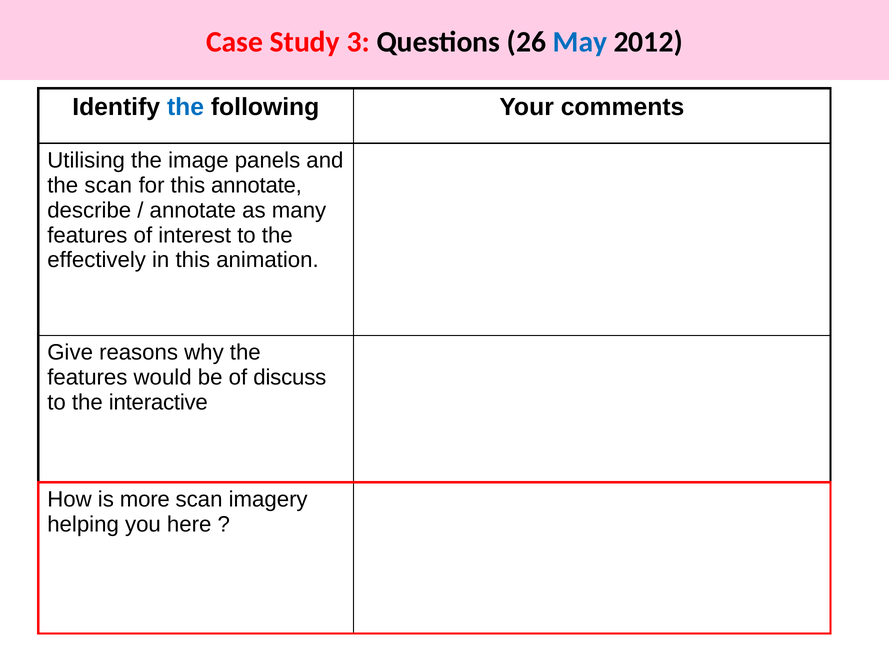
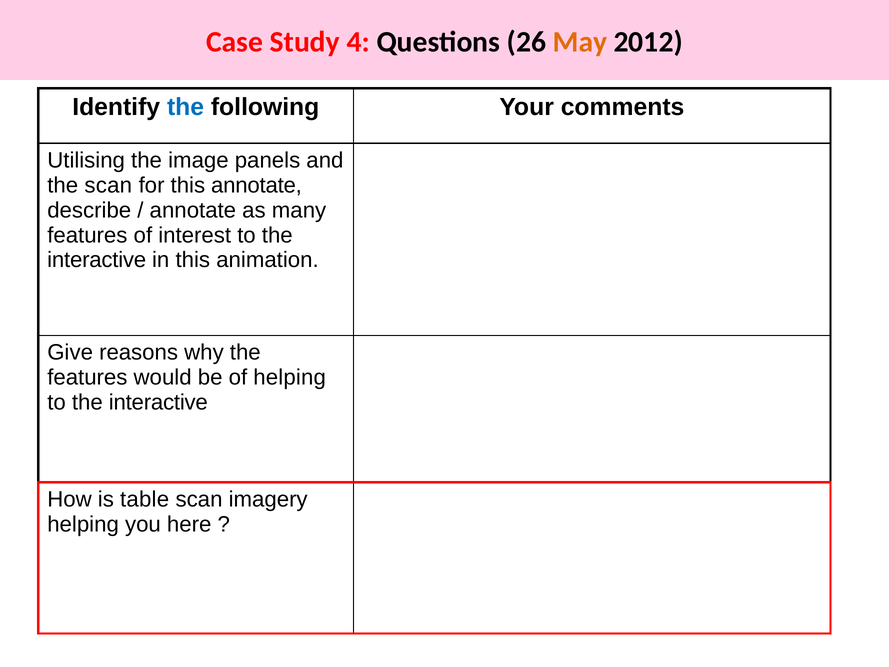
3: 3 -> 4
May colour: blue -> orange
effectively at (97, 260): effectively -> interactive
of discuss: discuss -> helping
more: more -> table
